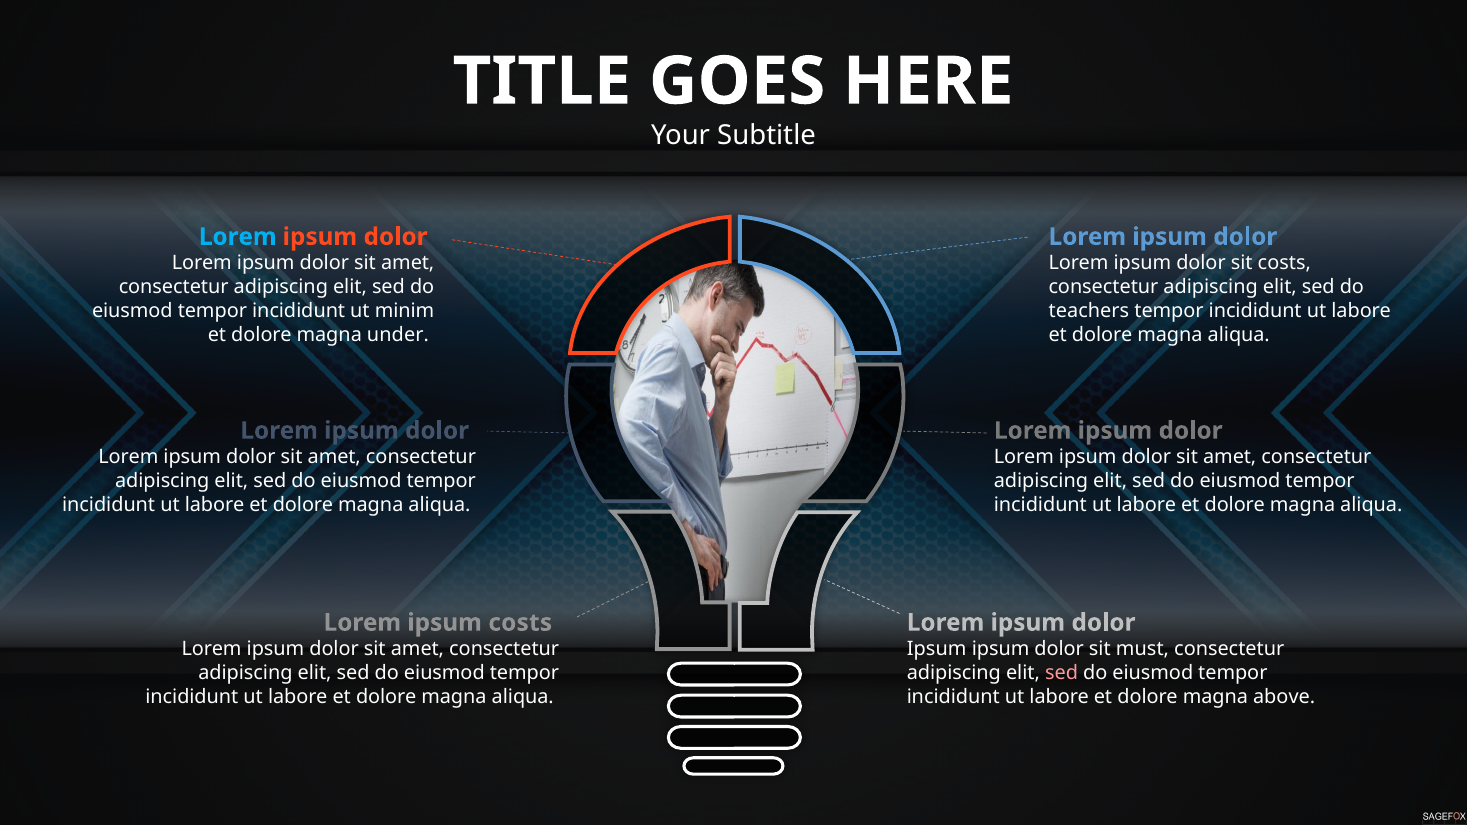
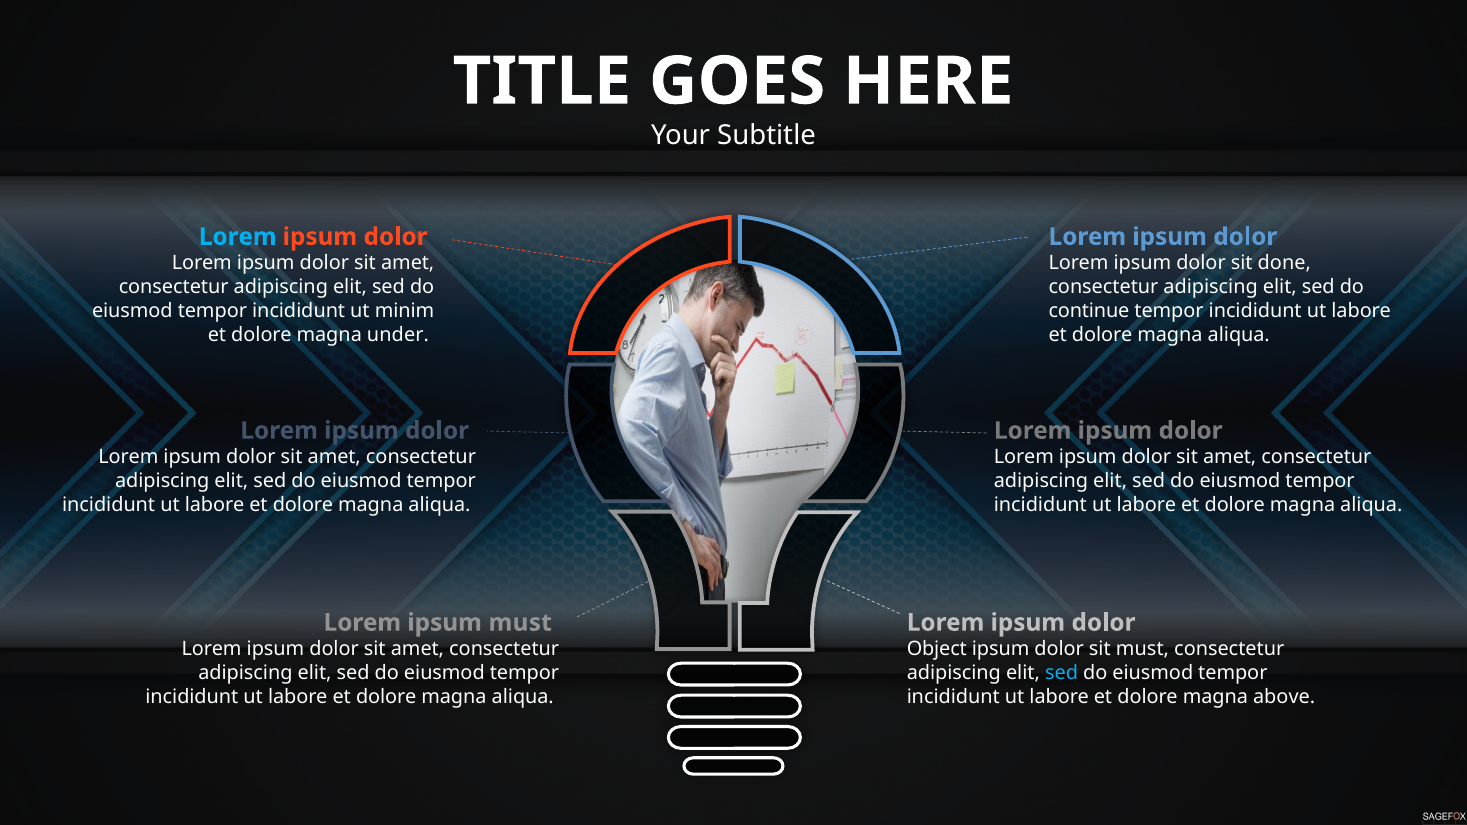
sit costs: costs -> done
teachers: teachers -> continue
ipsum costs: costs -> must
Ipsum at (937, 649): Ipsum -> Object
sed at (1062, 673) colour: pink -> light blue
